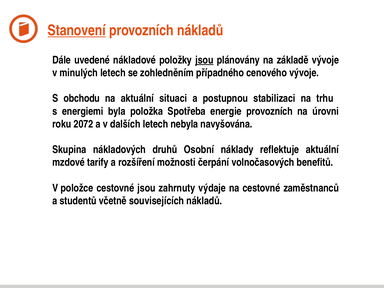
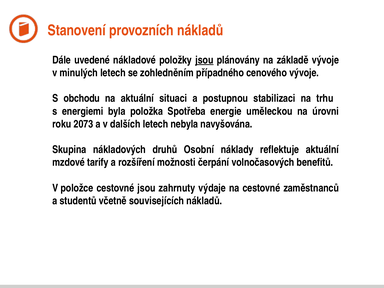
Stanovení underline: present -> none
energie provozních: provozních -> uměleckou
2072: 2072 -> 2073
